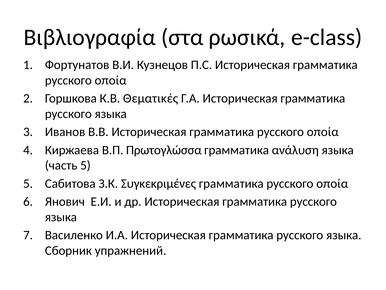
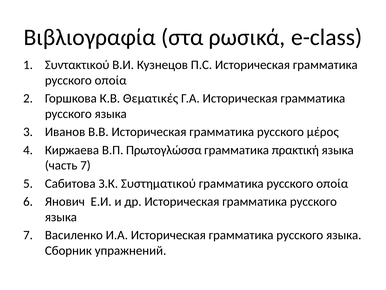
Фортунатов: Фортунатов -> Συντακτικού
οποία at (323, 132): οποία -> μέρος
ανάλυση: ανάλυση -> πρακτική
часть 5: 5 -> 7
Συγκεκριμένες: Συγκεκριμένες -> Συστηματικού
